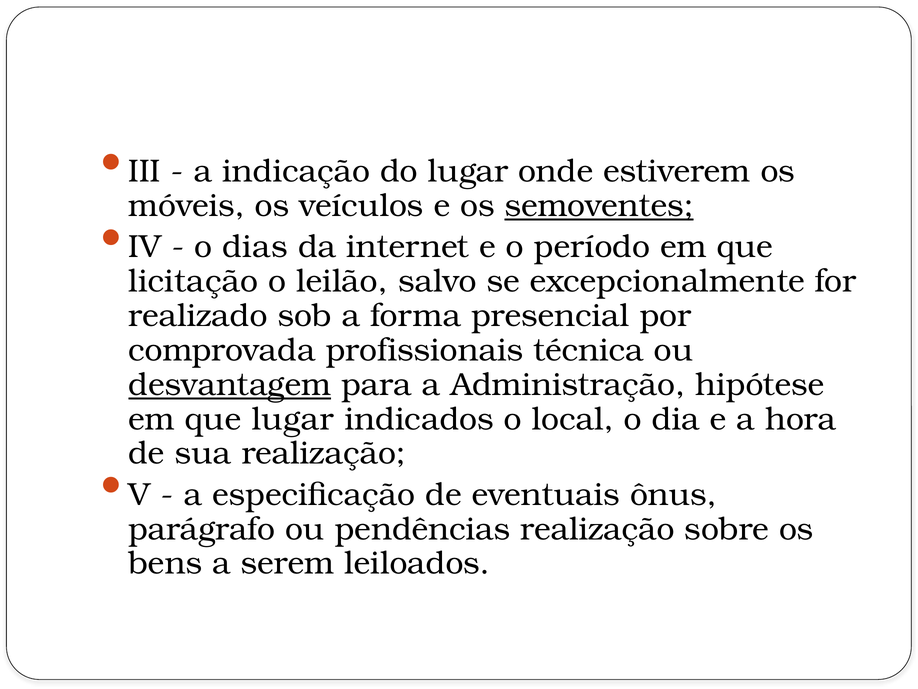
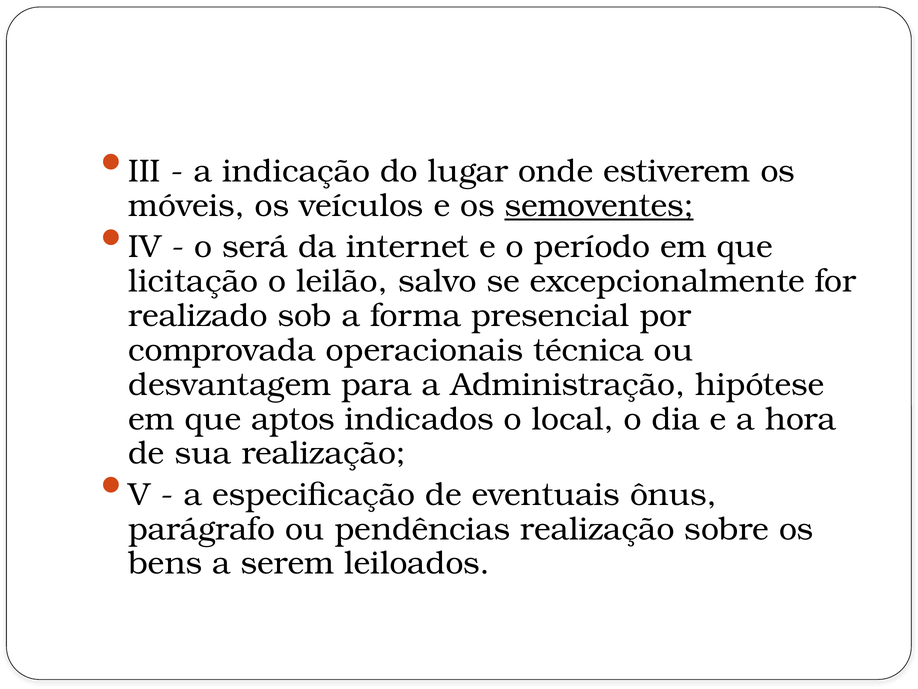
dias: dias -> será
profissionais: profissionais -> operacionais
desvantagem underline: present -> none
que lugar: lugar -> aptos
